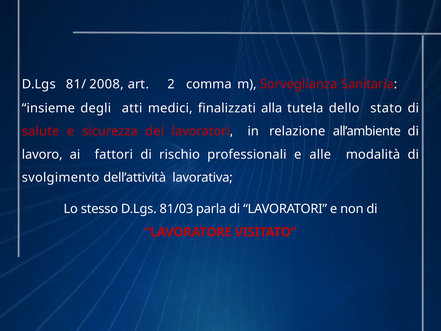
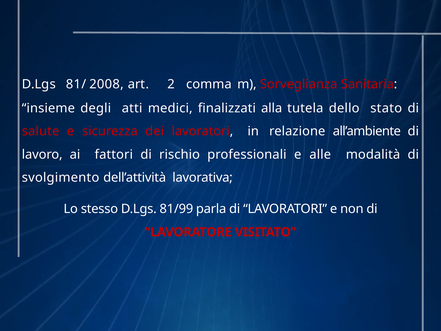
81/03: 81/03 -> 81/99
